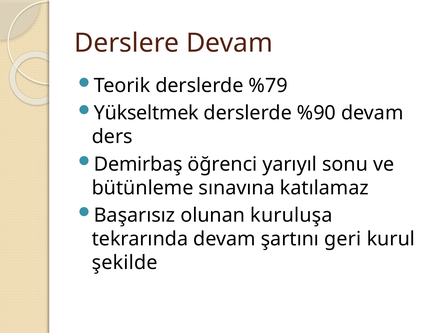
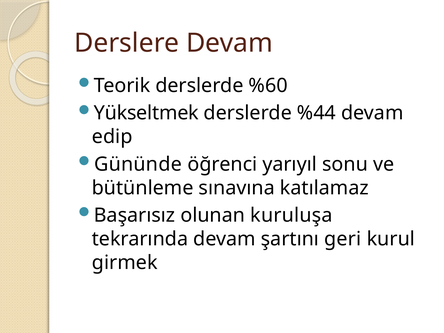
%79: %79 -> %60
%90: %90 -> %44
ders: ders -> edip
Demirbaş: Demirbaş -> Gününde
şekilde: şekilde -> girmek
